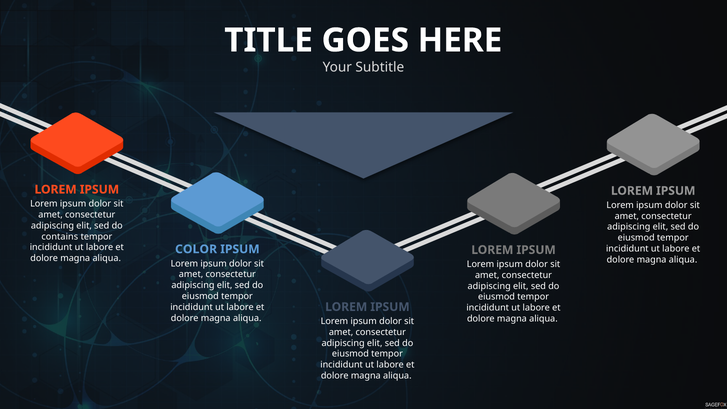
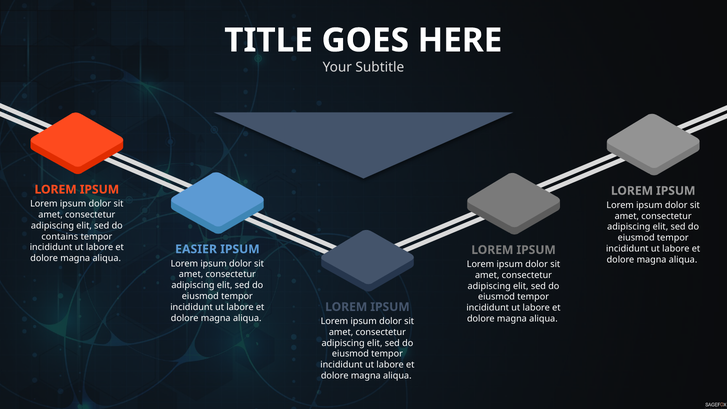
COLOR: COLOR -> EASIER
